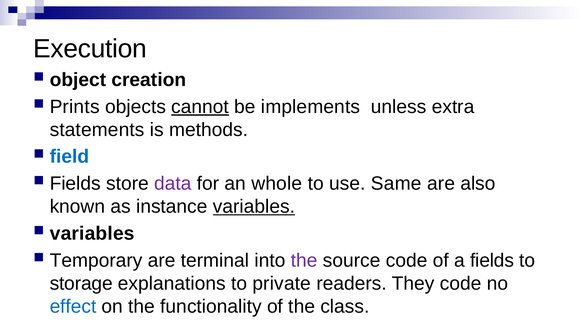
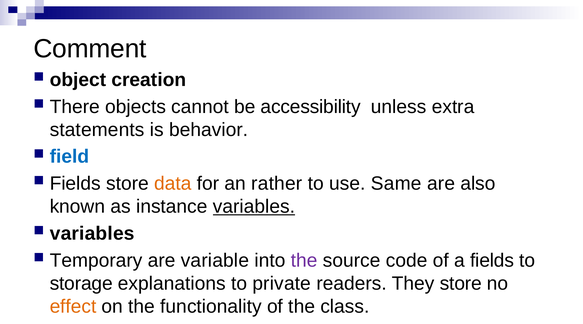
Execution: Execution -> Comment
Prints: Prints -> There
cannot underline: present -> none
implements: implements -> accessibility
methods: methods -> behavior
data colour: purple -> orange
whole: whole -> rather
terminal: terminal -> variable
They code: code -> store
effect colour: blue -> orange
